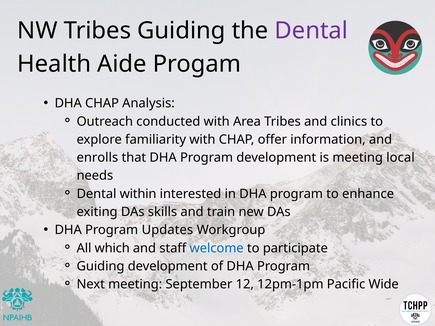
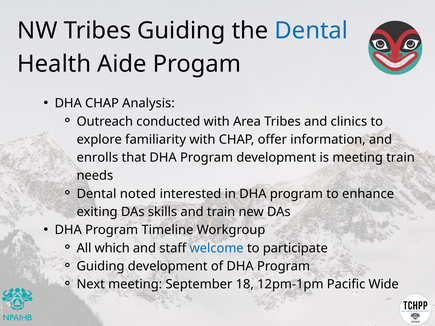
Dental at (311, 31) colour: purple -> blue
meeting local: local -> train
within: within -> noted
Updates: Updates -> Timeline
12: 12 -> 18
